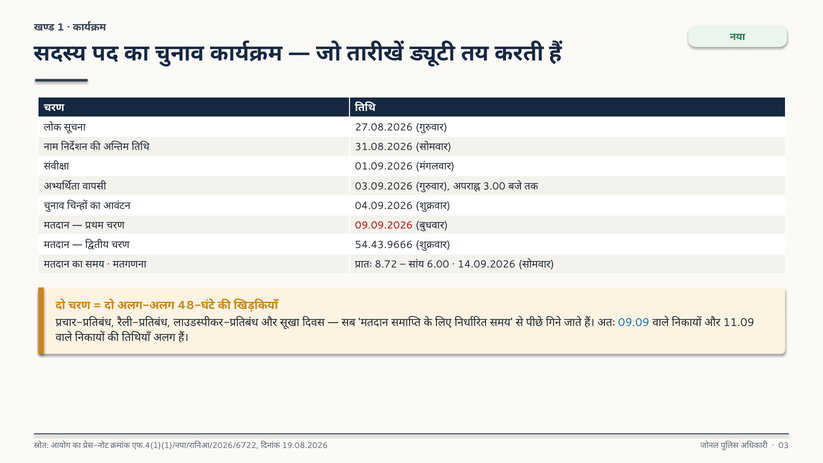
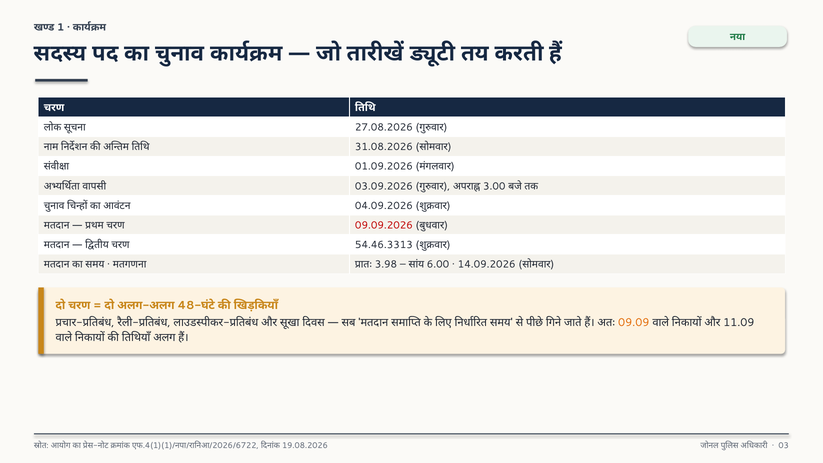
54.43.9666: 54.43.9666 -> 54.46.3313
8.72: 8.72 -> 3.98
09.09 colour: blue -> orange
